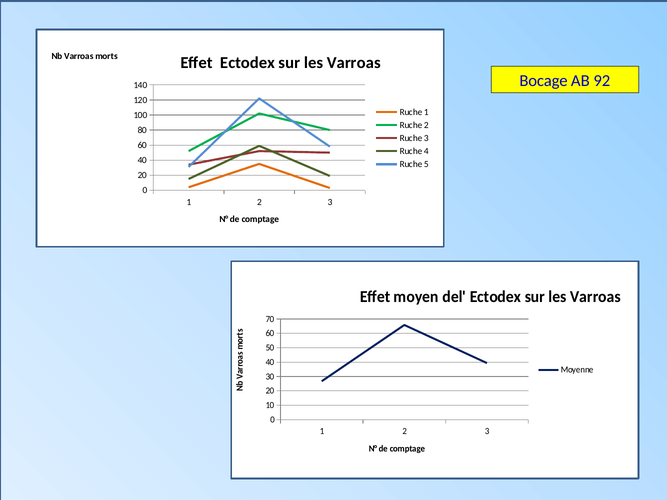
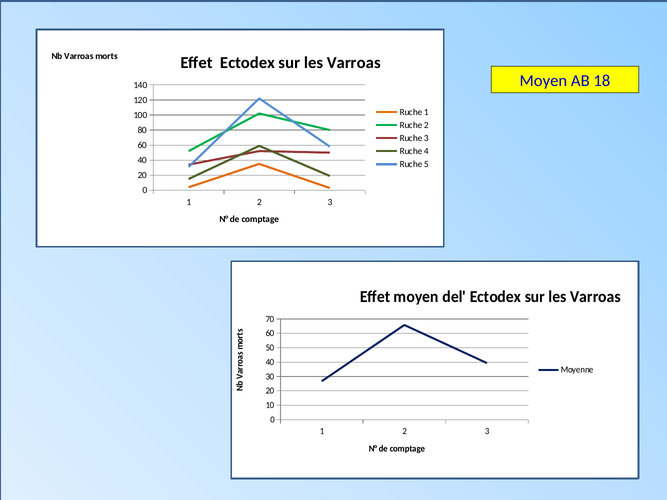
Bocage at (544, 81): Bocage -> Moyen
92: 92 -> 18
